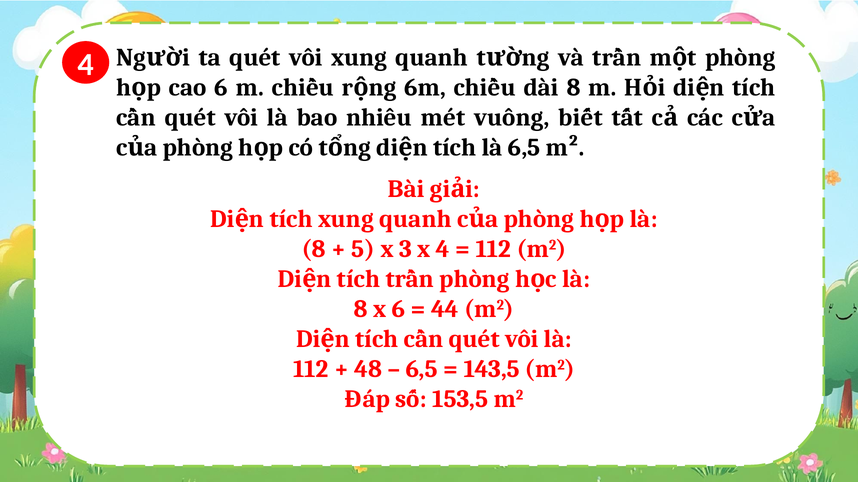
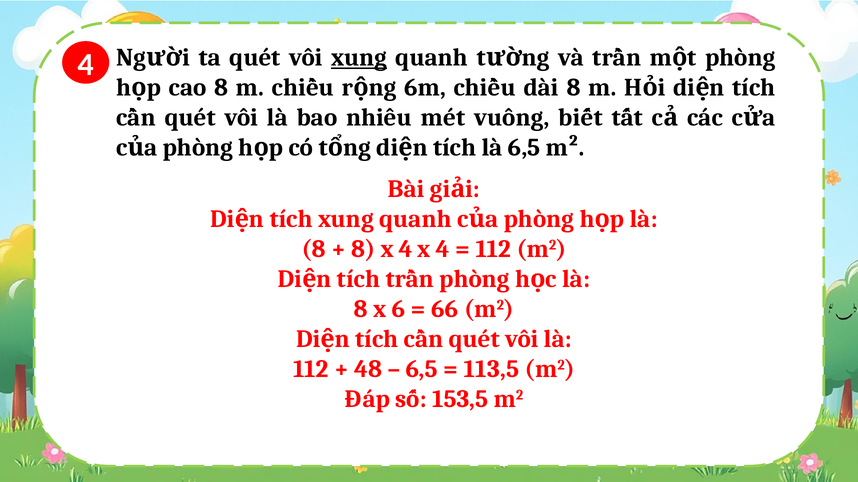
xung at (359, 57) underline: none -> present
cao 6: 6 -> 8
5 at (363, 249): 5 -> 8
3 at (406, 249): 3 -> 4
44: 44 -> 66
143,5: 143,5 -> 113,5
